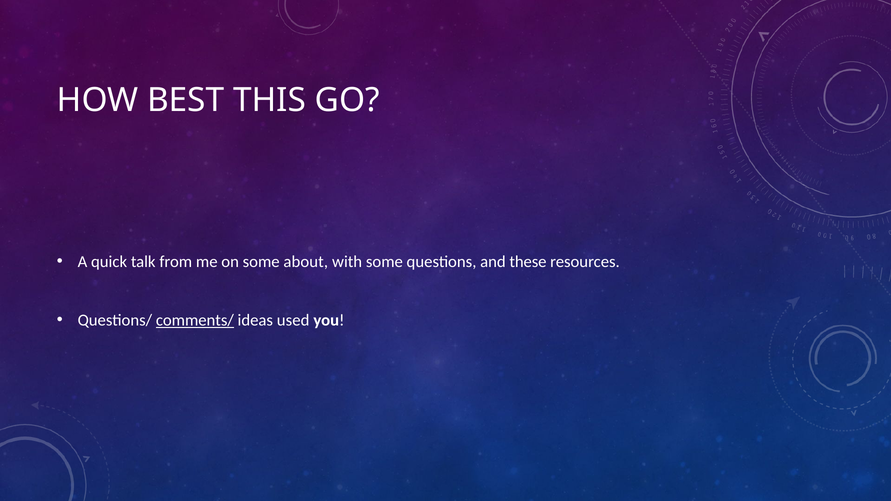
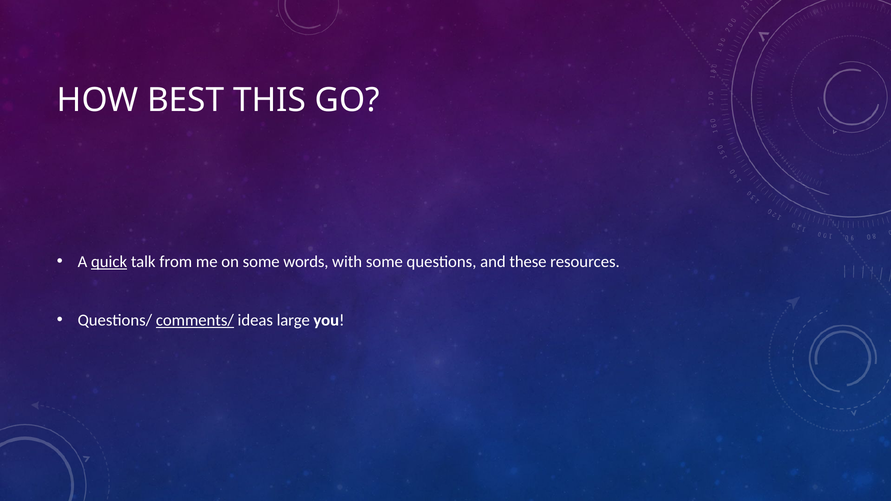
quick underline: none -> present
about: about -> words
used: used -> large
